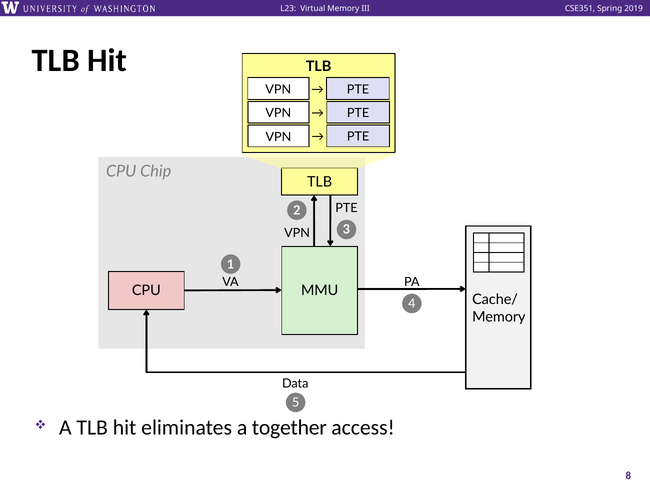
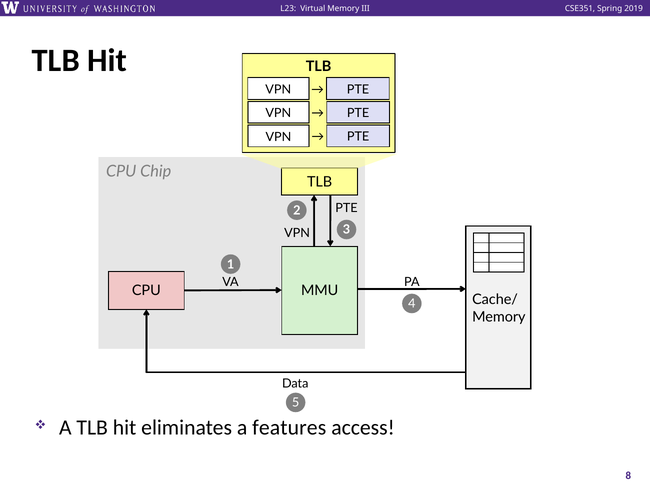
together: together -> features
